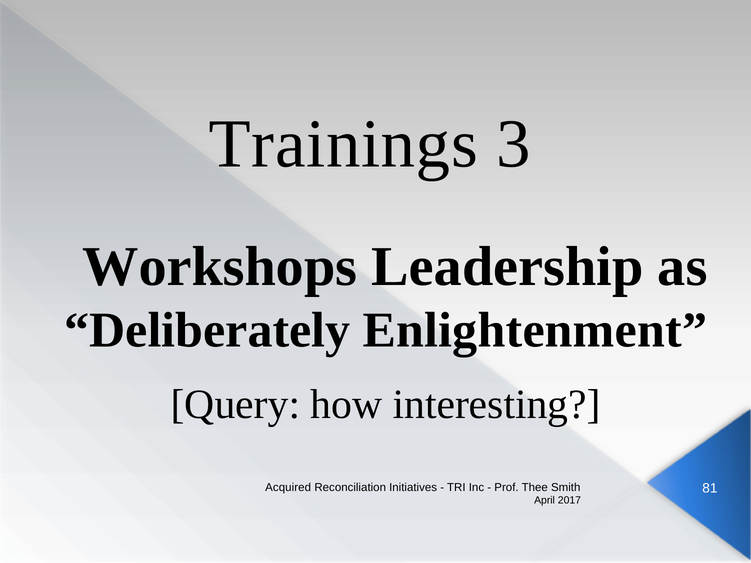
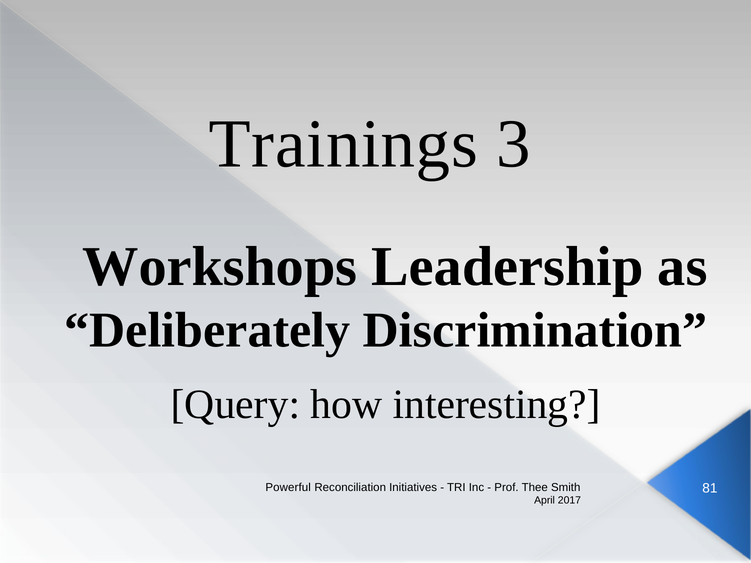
Enlightenment: Enlightenment -> Discrimination
Acquired: Acquired -> Powerful
